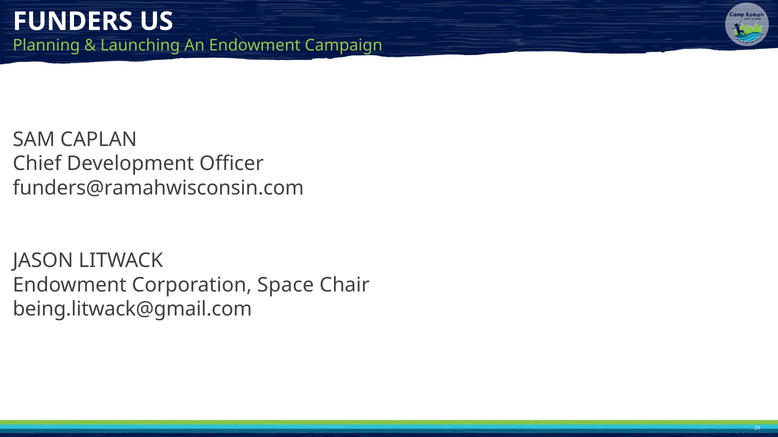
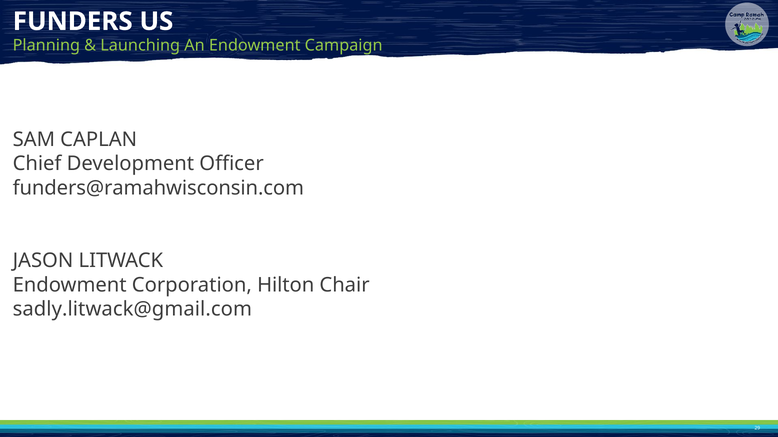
Space: Space -> Hilton
being.litwack@gmail.com: being.litwack@gmail.com -> sadly.litwack@gmail.com
